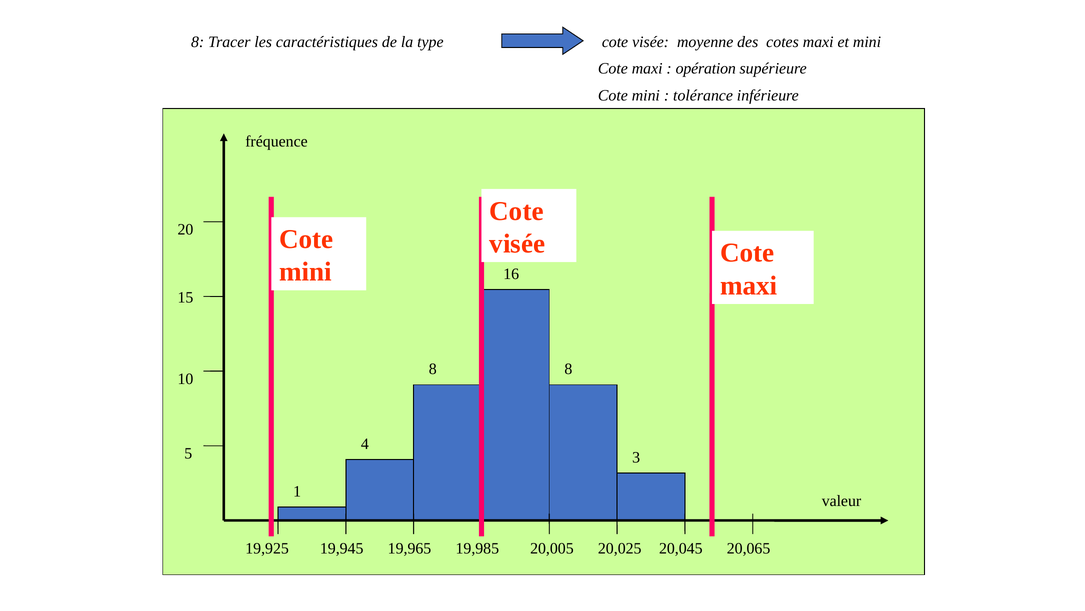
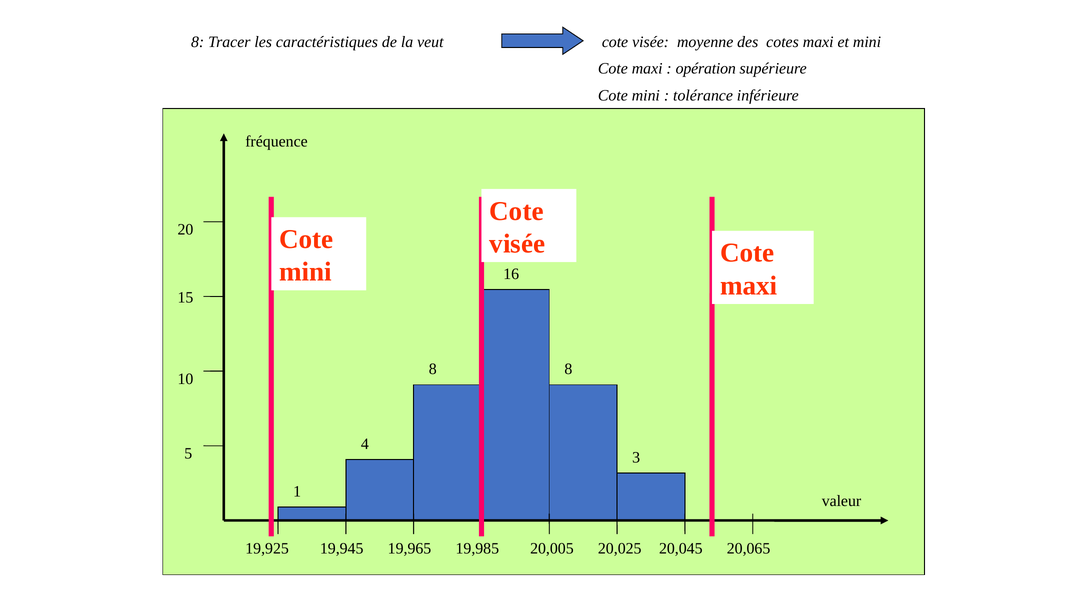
type: type -> veut
